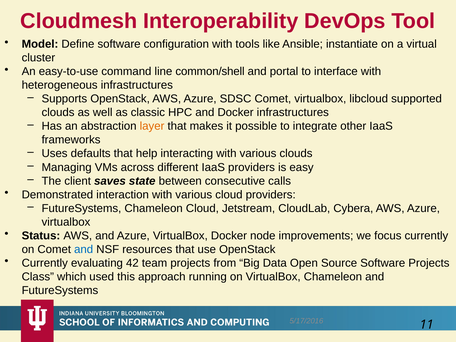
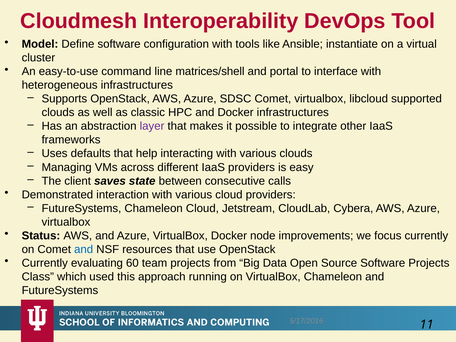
common/shell: common/shell -> matrices/shell
layer colour: orange -> purple
42: 42 -> 60
